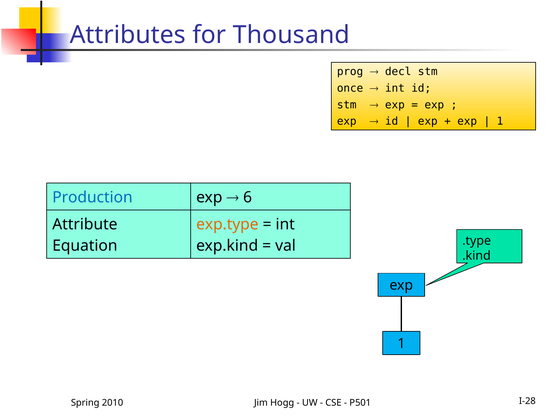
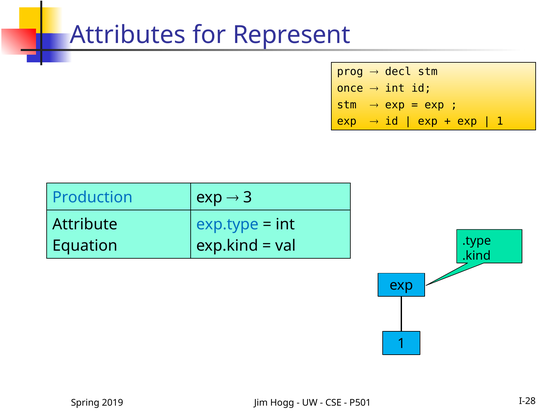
Thousand: Thousand -> Represent
6: 6 -> 3
exp.type colour: orange -> blue
2010: 2010 -> 2019
